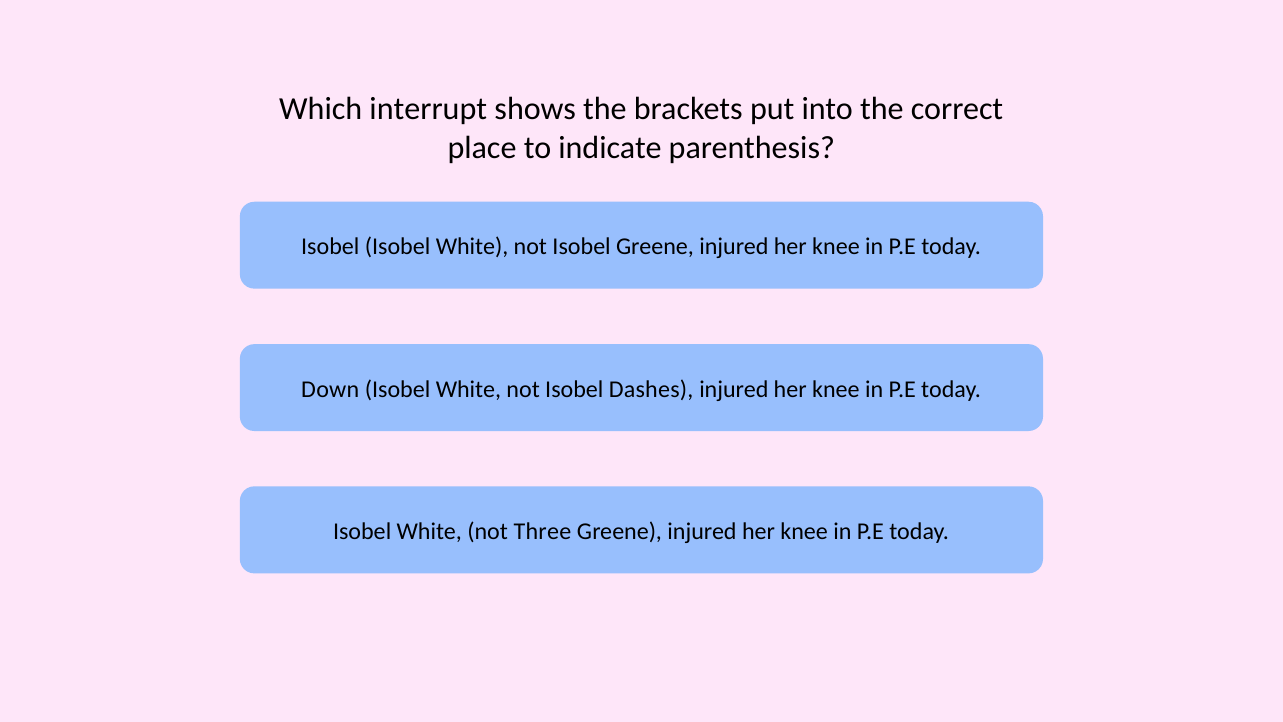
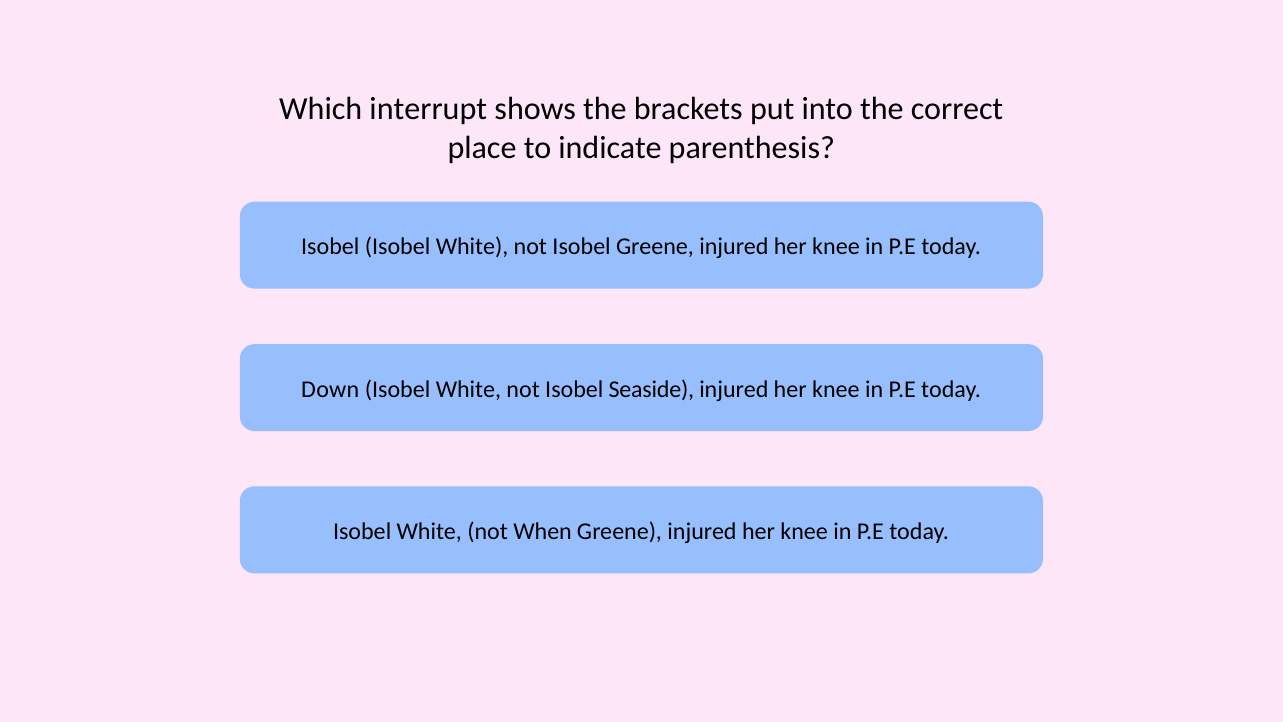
Dashes: Dashes -> Seaside
Three: Three -> When
